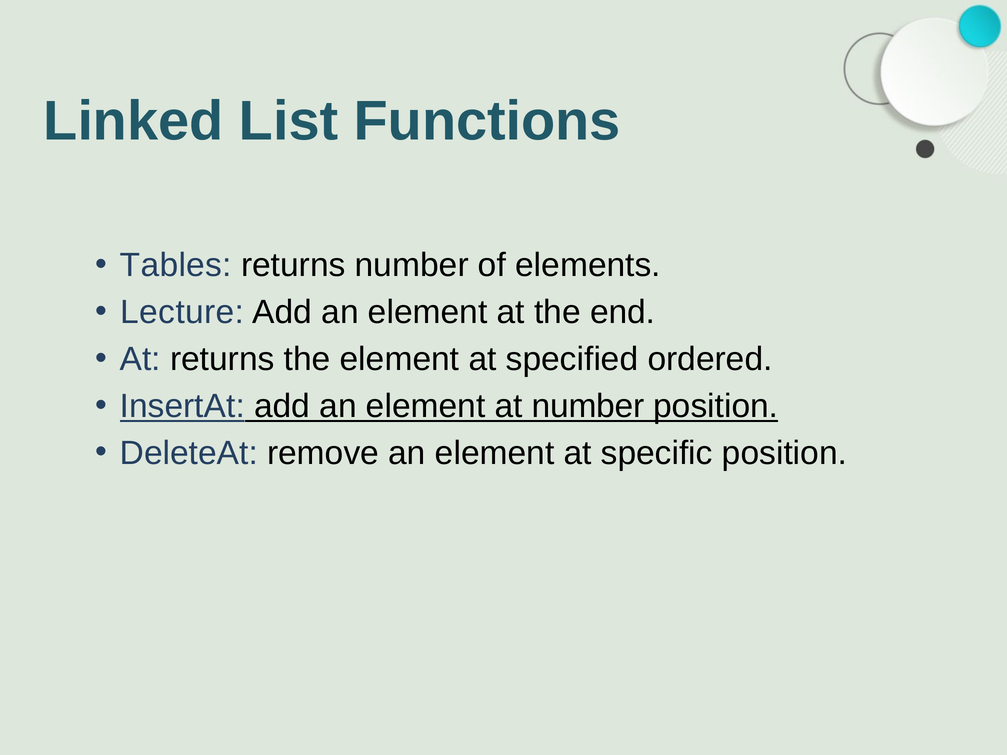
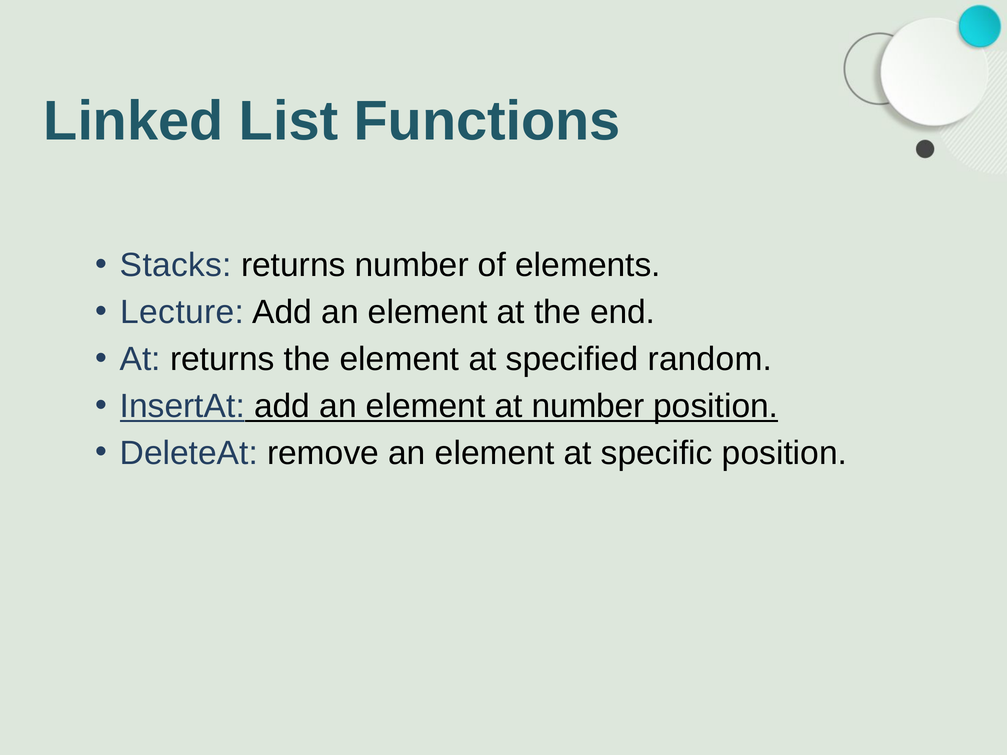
Tables: Tables -> Stacks
ordered: ordered -> random
